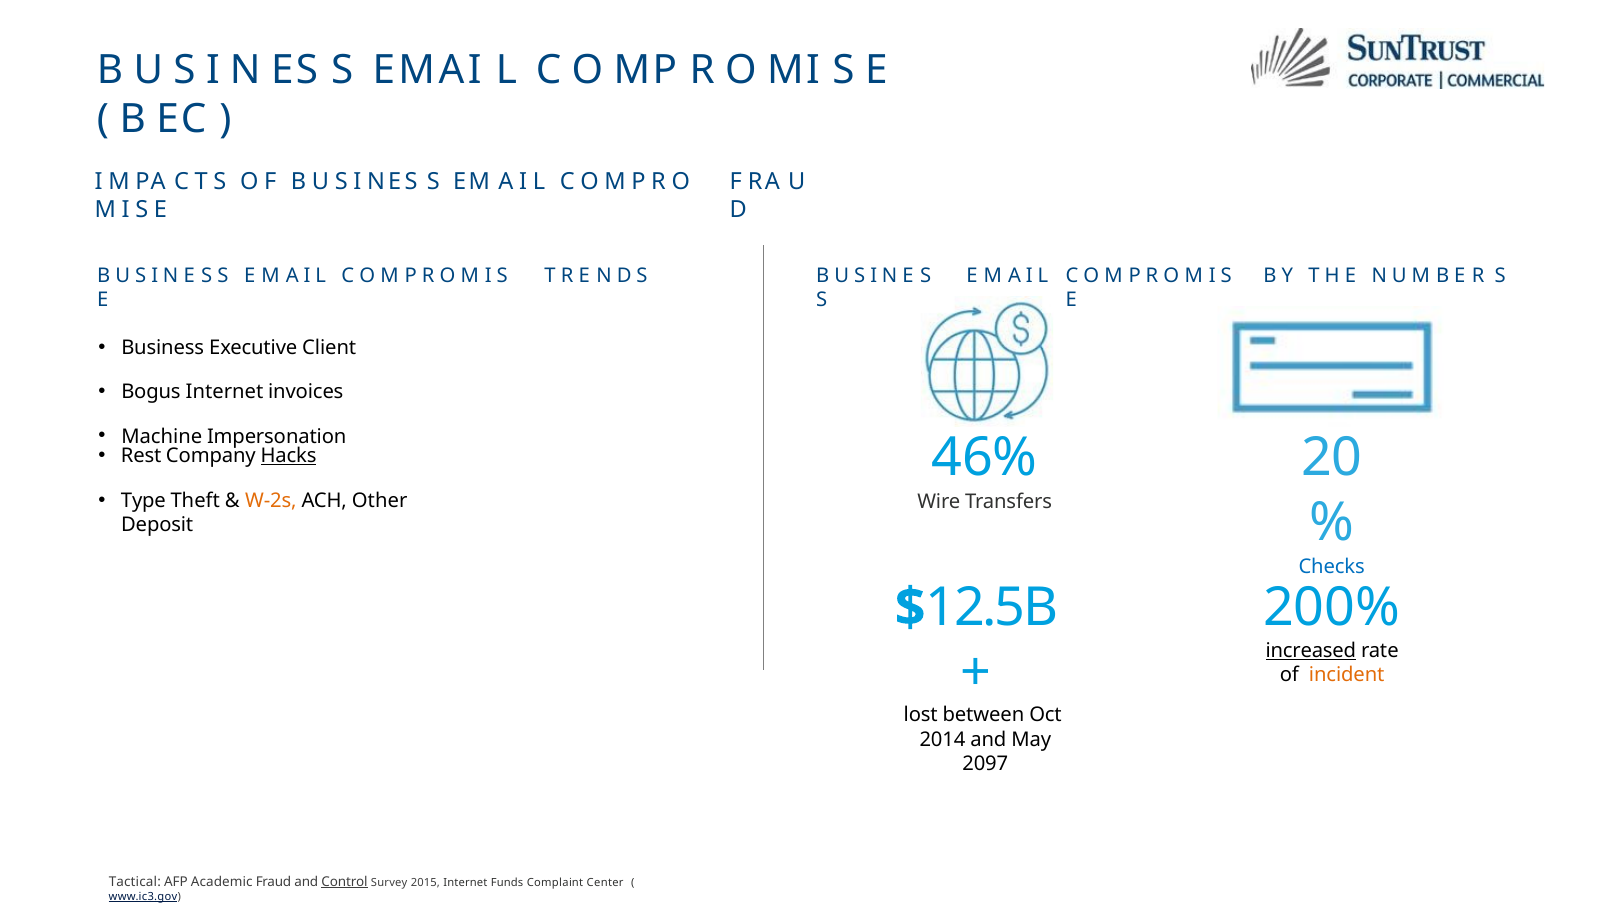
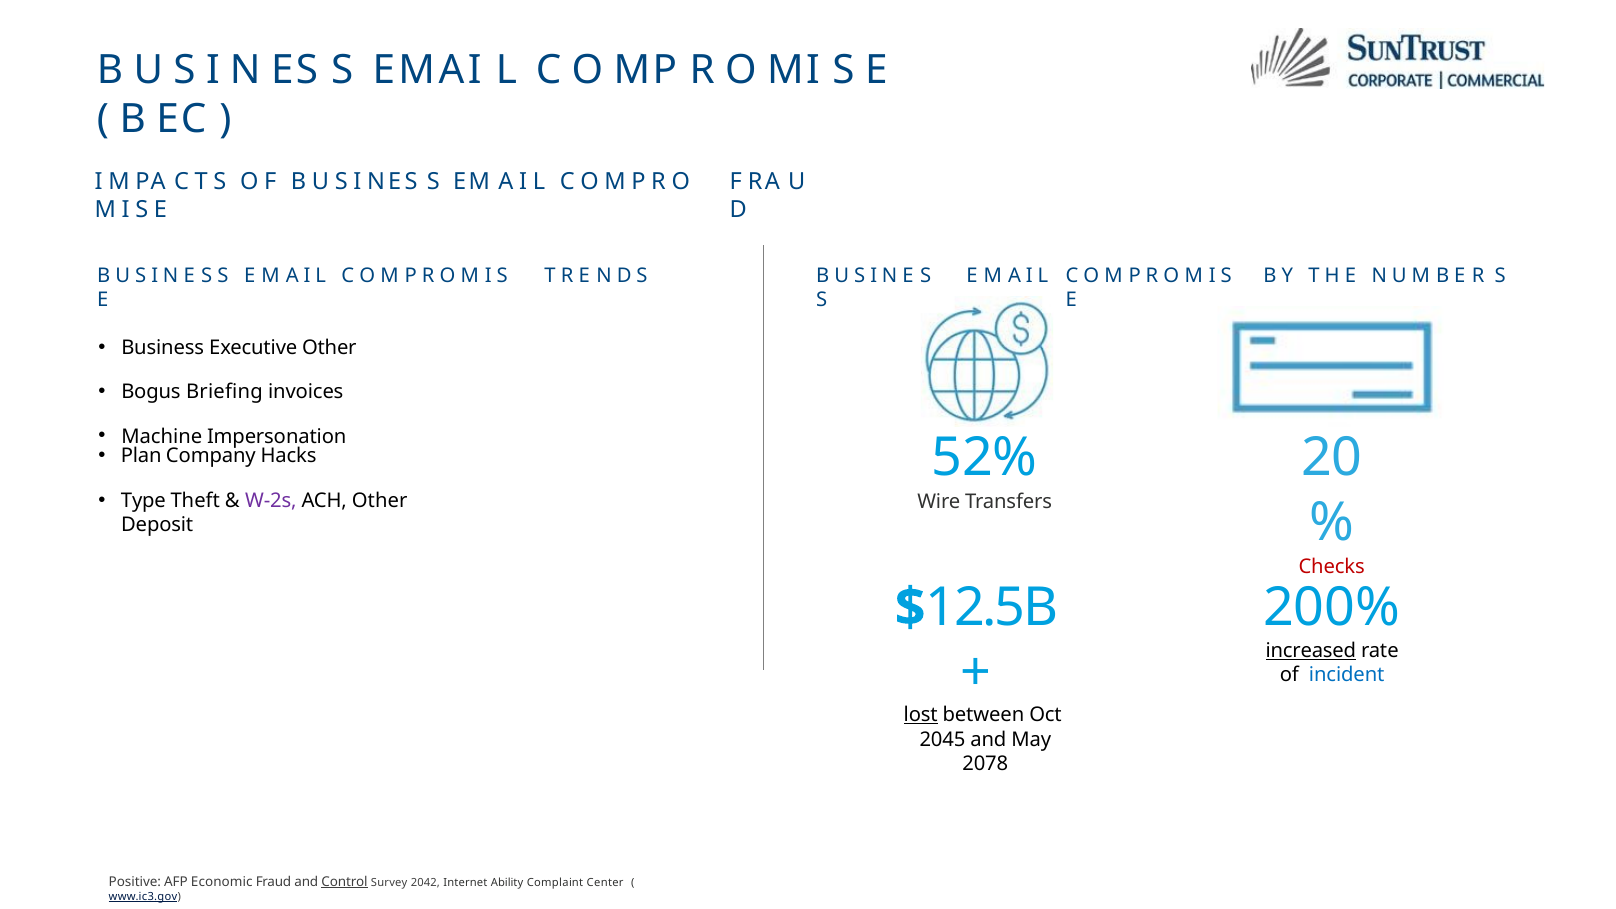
Executive Client: Client -> Other
Bogus Internet: Internet -> Briefing
46%: 46% -> 52%
Rest: Rest -> Plan
Hacks underline: present -> none
W-2s colour: orange -> purple
Checks colour: blue -> red
incident colour: orange -> blue
lost underline: none -> present
2014: 2014 -> 2045
2097: 2097 -> 2078
Tactical: Tactical -> Positive
Academic: Academic -> Economic
2015: 2015 -> 2042
Funds: Funds -> Ability
